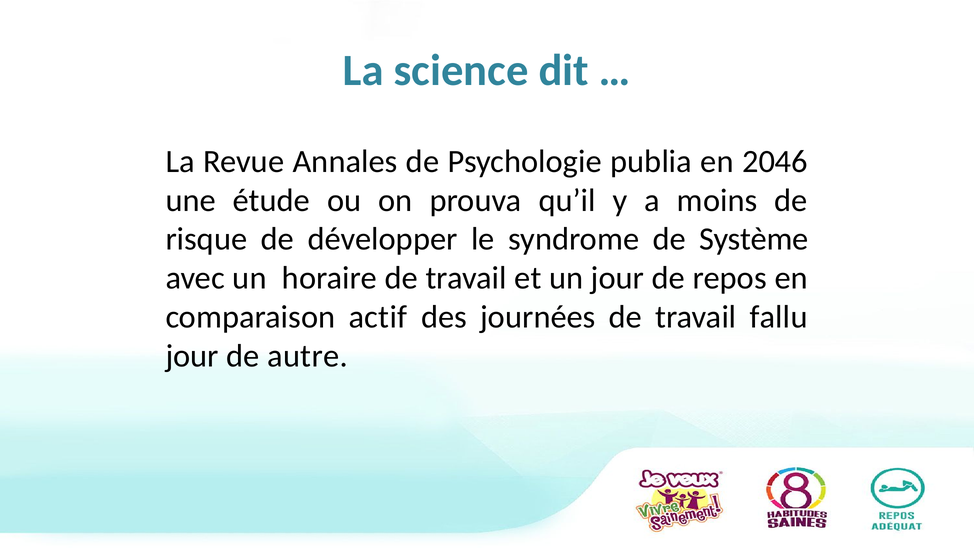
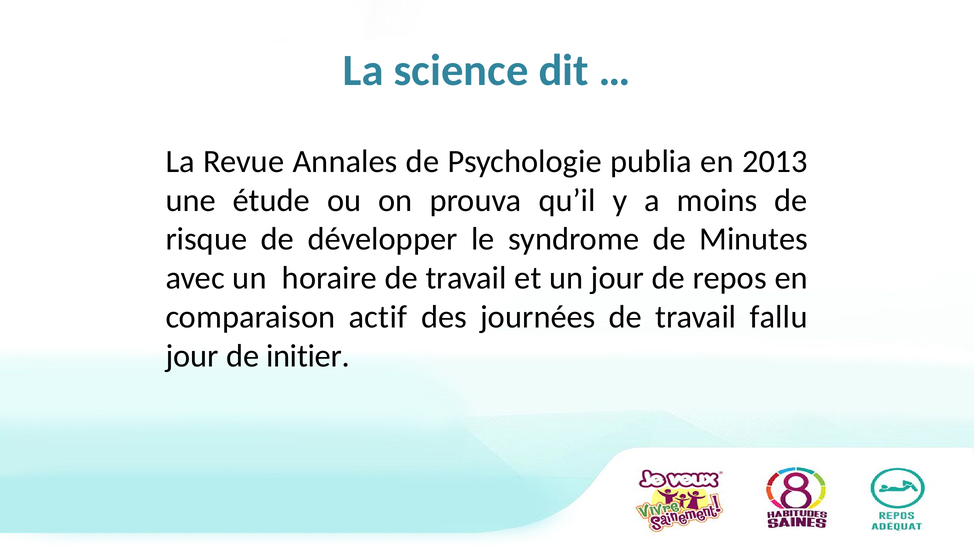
2046: 2046 -> 2013
Système: Système -> Minutes
autre: autre -> initier
